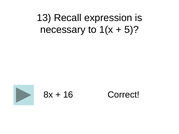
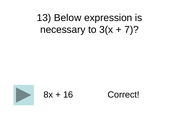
Recall: Recall -> Below
1(x: 1(x -> 3(x
5: 5 -> 7
